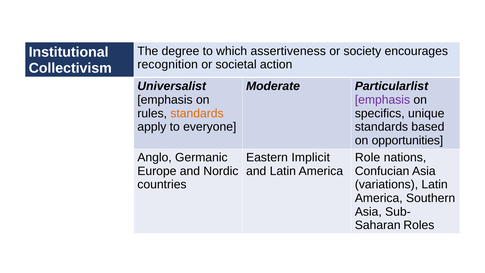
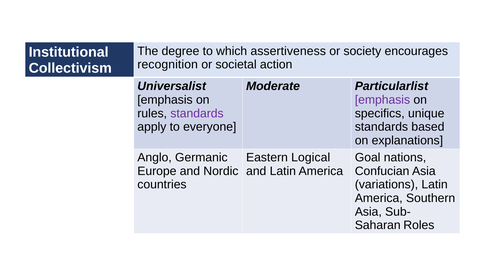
standards at (197, 113) colour: orange -> purple
opportunities: opportunities -> explanations
Implicit: Implicit -> Logical
Role: Role -> Goal
